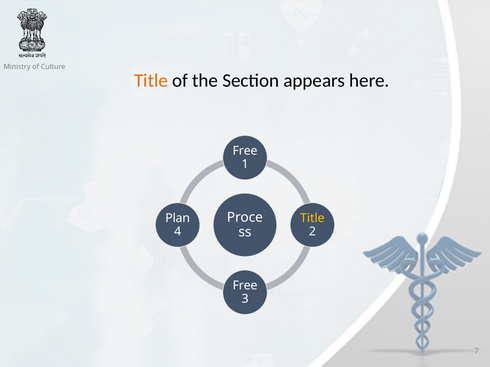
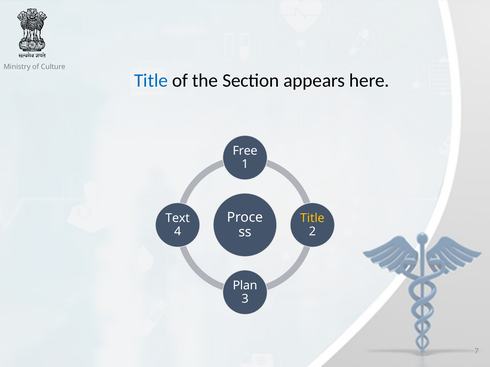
Title at (151, 81) colour: orange -> blue
Plan: Plan -> Text
Free at (245, 286): Free -> Plan
